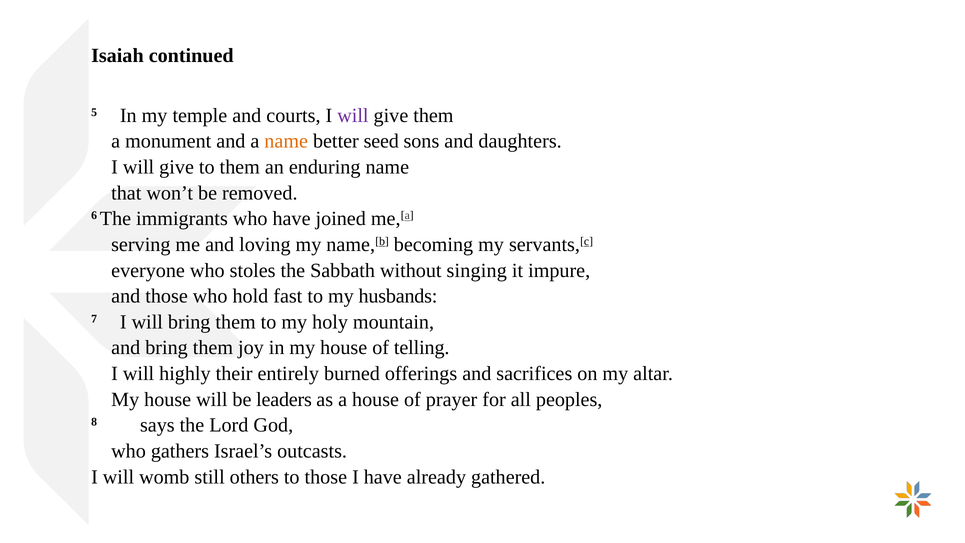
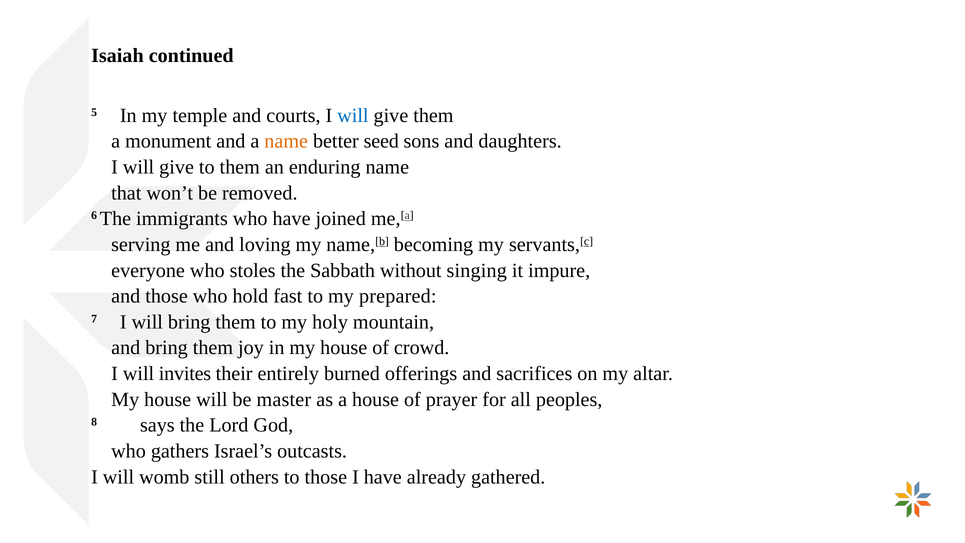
will at (353, 115) colour: purple -> blue
husbands: husbands -> prepared
telling: telling -> crowd
highly: highly -> invites
leaders: leaders -> master
